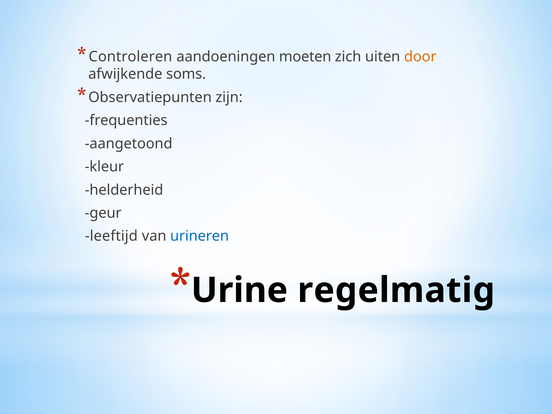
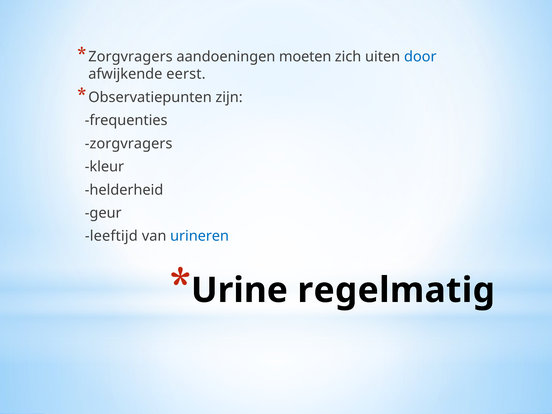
Controleren at (130, 57): Controleren -> Zorgvragers
door colour: orange -> blue
soms: soms -> eerst
aangetoond at (129, 144): aangetoond -> zorgvragers
